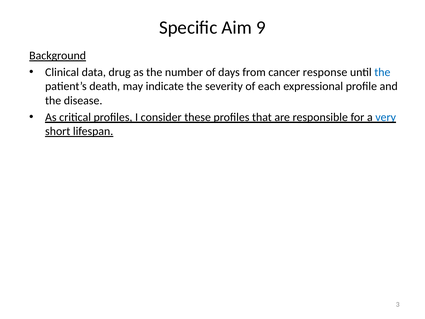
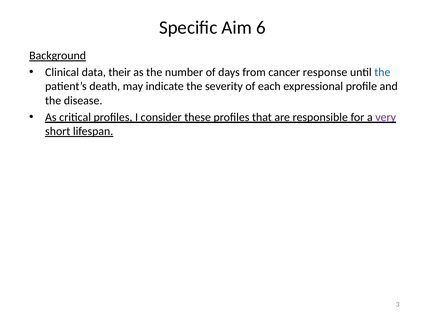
9: 9 -> 6
drug: drug -> their
very colour: blue -> purple
